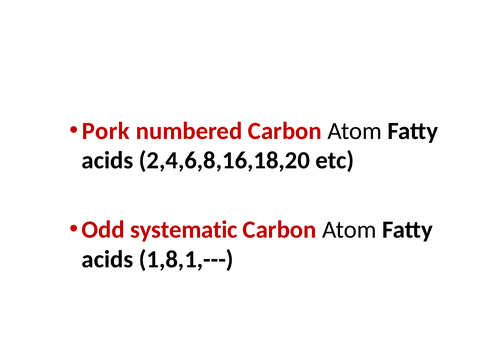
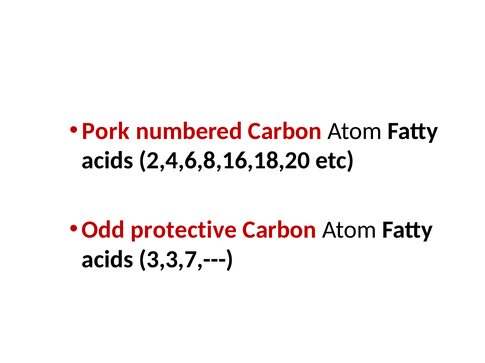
systematic: systematic -> protective
1,8,1,---: 1,8,1,--- -> 3,3,7,---
